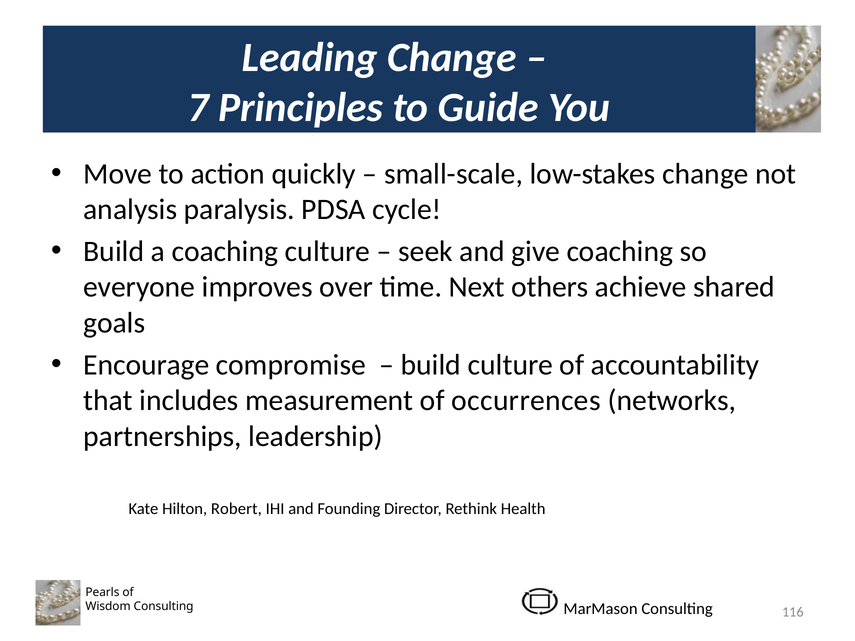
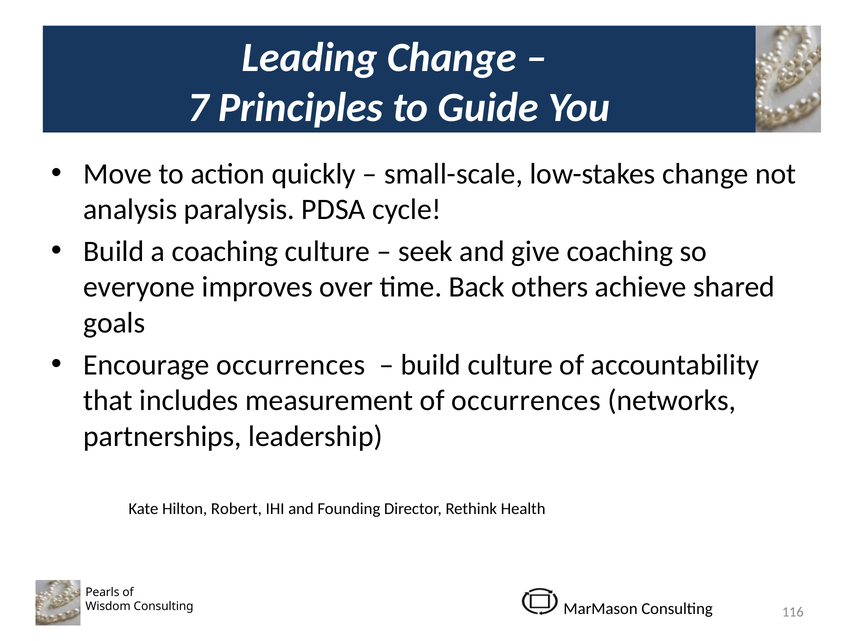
Next: Next -> Back
Encourage compromise: compromise -> occurrences
